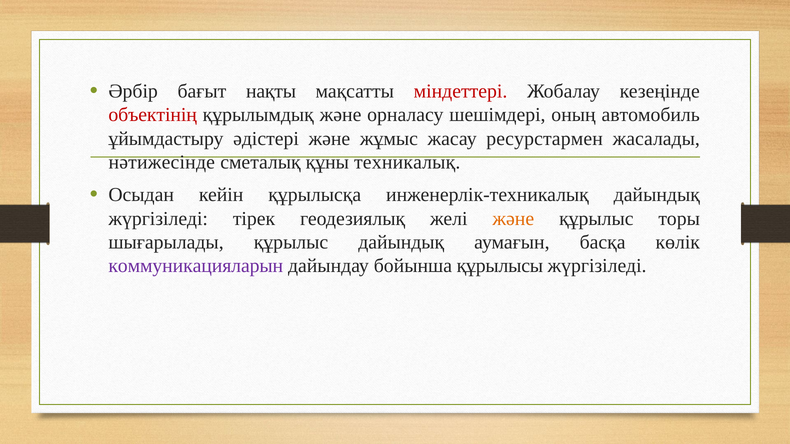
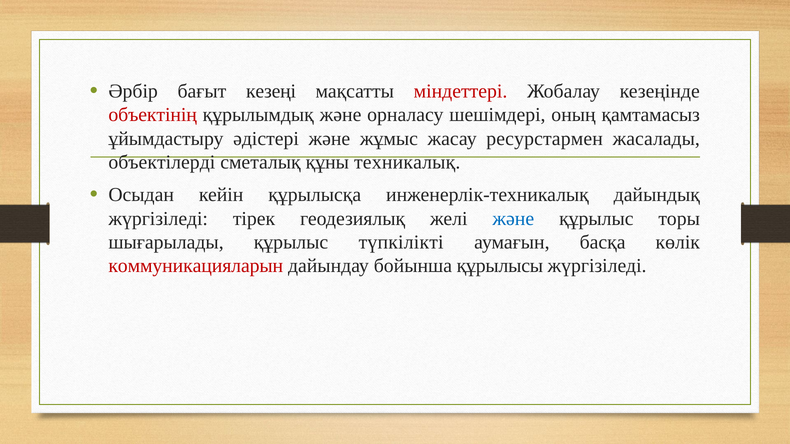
нақты: нақты -> кезеңі
автомобиль: автомобиль -> қамтамасыз
нәтижесінде: нәтижесінде -> объектілерді
және at (513, 219) colour: orange -> blue
құрылыс дайындық: дайындық -> түпкілікті
коммуникацияларын colour: purple -> red
